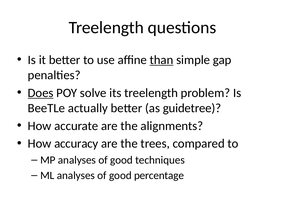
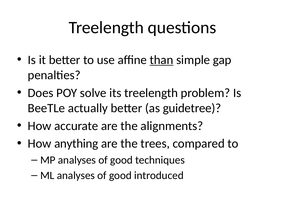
Does underline: present -> none
accuracy: accuracy -> anything
percentage: percentage -> introduced
